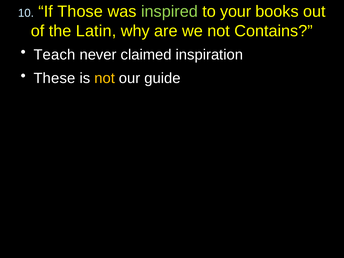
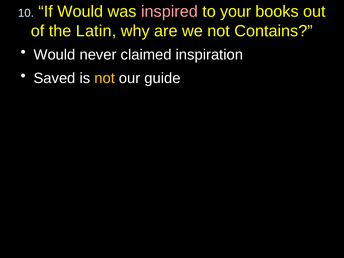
If Those: Those -> Would
inspired colour: light green -> pink
Teach at (54, 55): Teach -> Would
These: These -> Saved
